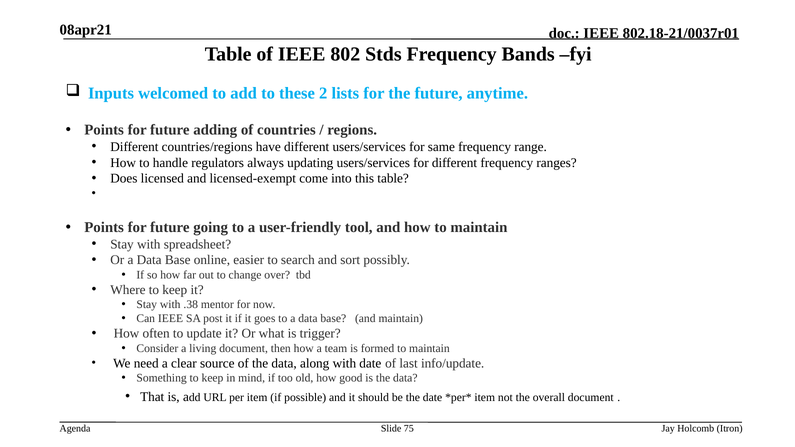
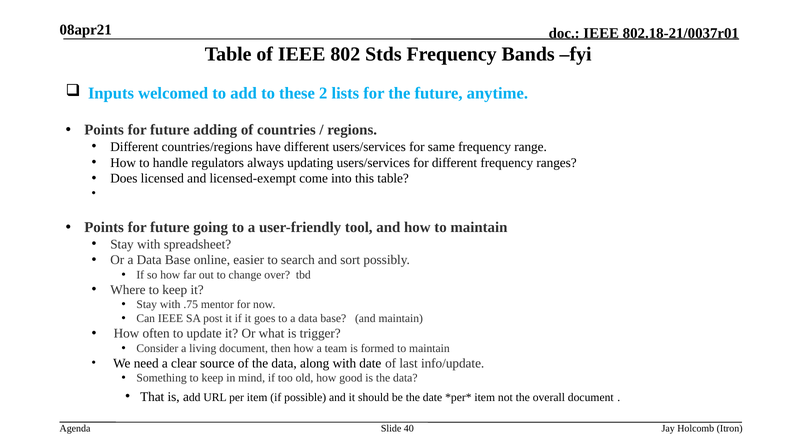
.38: .38 -> .75
75: 75 -> 40
